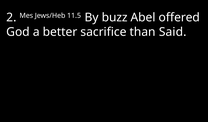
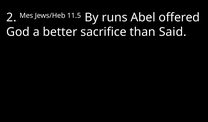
buzz: buzz -> runs
